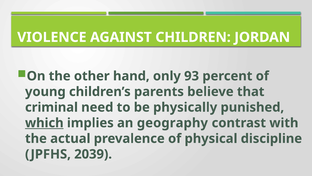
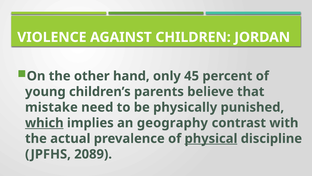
93: 93 -> 45
criminal: criminal -> mistake
physical underline: none -> present
2039: 2039 -> 2089
